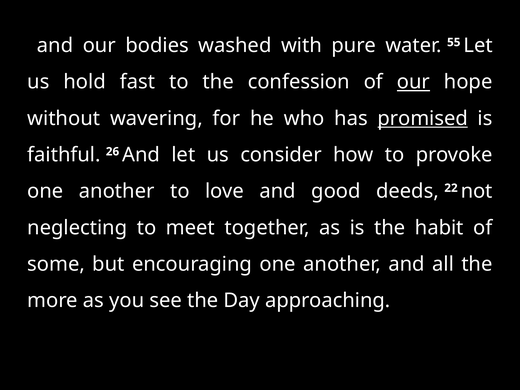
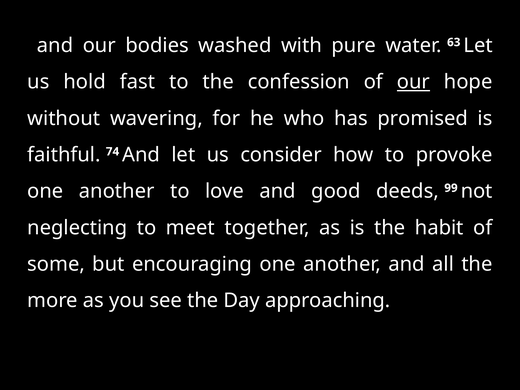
55: 55 -> 63
promised underline: present -> none
26: 26 -> 74
22: 22 -> 99
